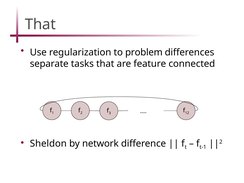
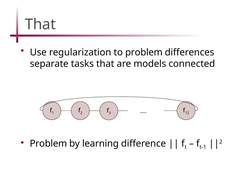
feature: feature -> models
Sheldon at (48, 143): Sheldon -> Problem
network: network -> learning
